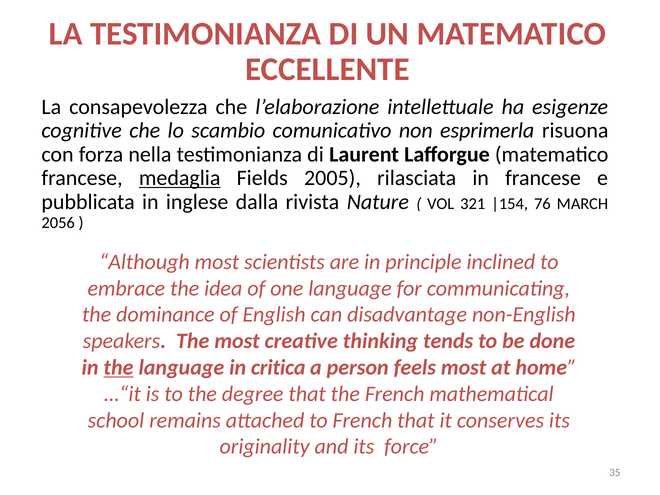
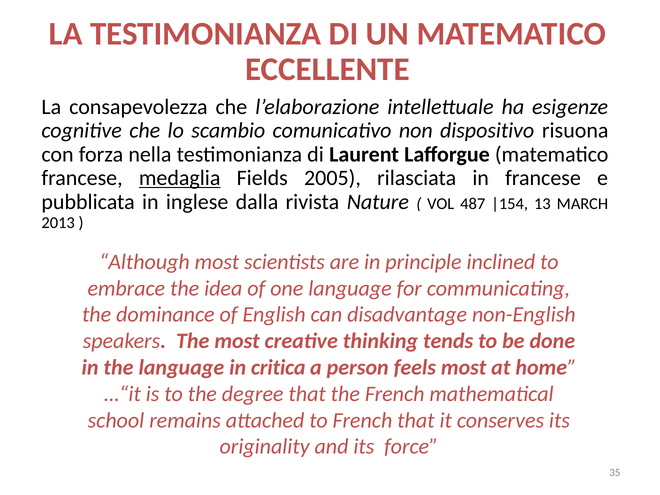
esprimerla: esprimerla -> dispositivo
321: 321 -> 487
76: 76 -> 13
2056: 2056 -> 2013
the at (118, 367) underline: present -> none
